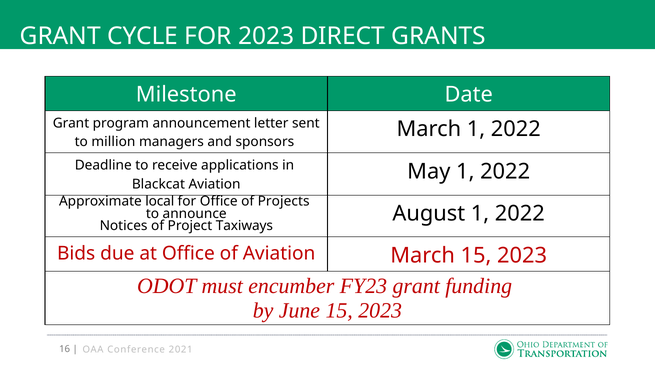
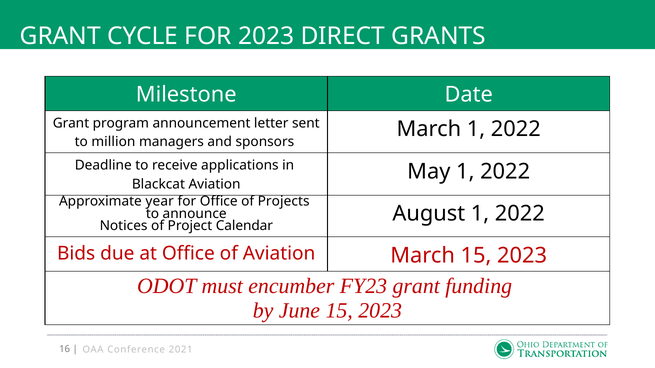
local: local -> year
Taxiways: Taxiways -> Calendar
